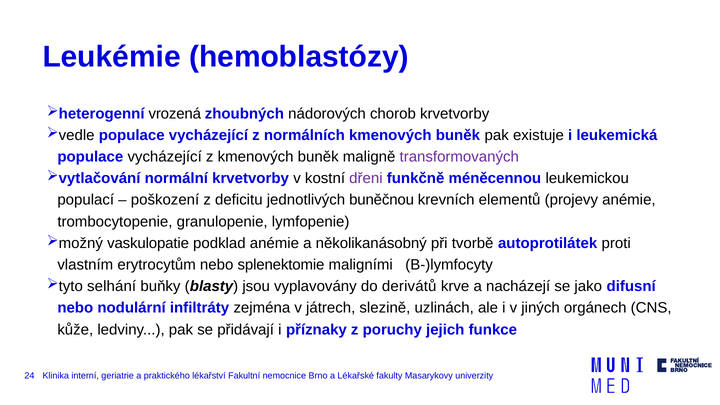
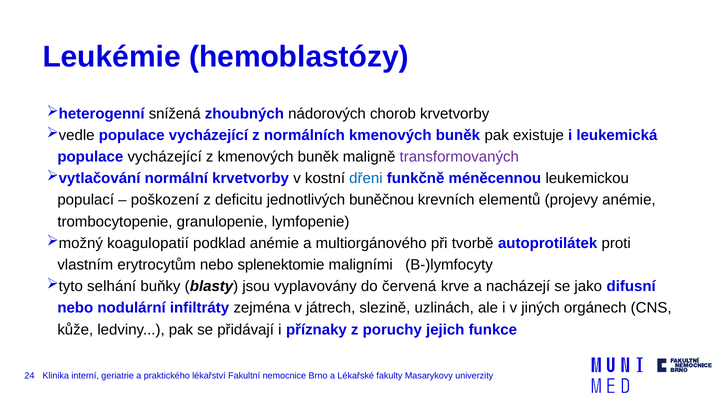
vrozená: vrozená -> snížená
dřeni colour: purple -> blue
vaskulopatie: vaskulopatie -> koagulopatií
několikanásobný: několikanásobný -> multiorgánového
derivátů: derivátů -> červená
